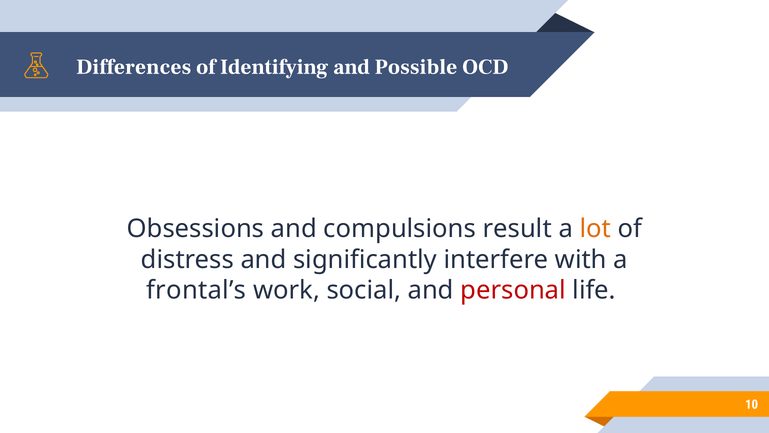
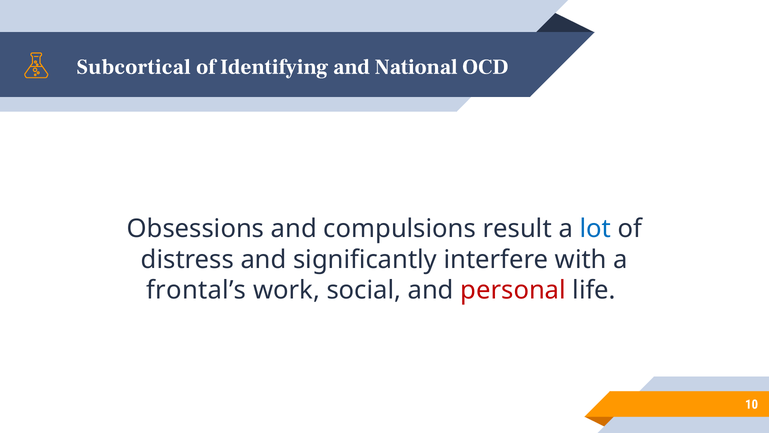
Differences: Differences -> Subcortical
Possible: Possible -> National
lot colour: orange -> blue
